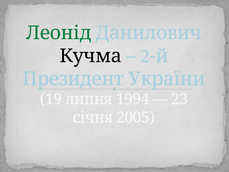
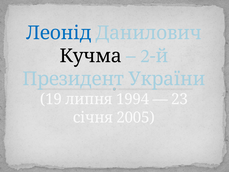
Леонід colour: green -> blue
